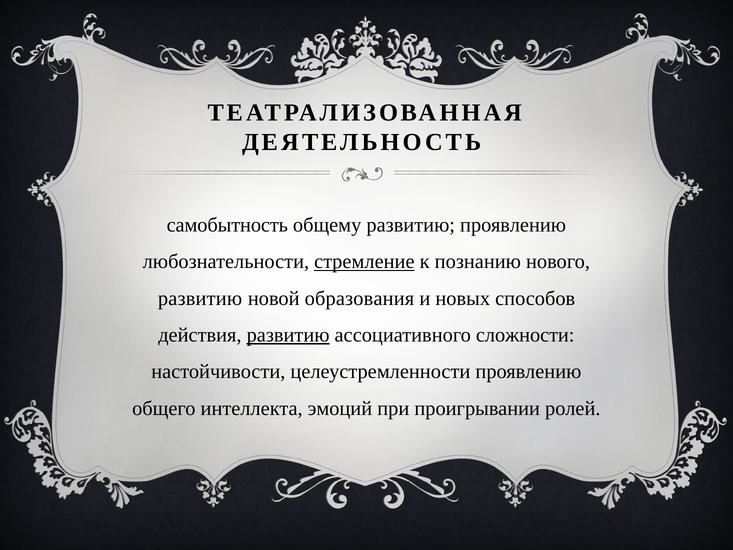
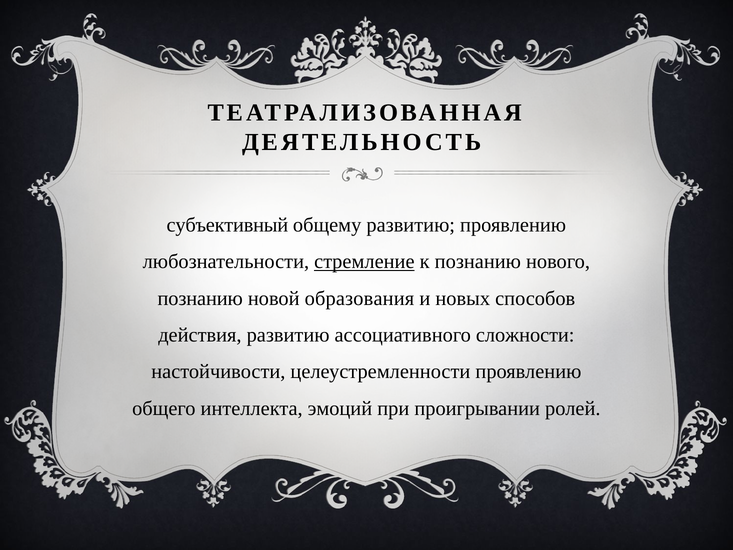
самобытность: самобытность -> субъективный
развитию at (200, 298): развитию -> познанию
развитию at (288, 335) underline: present -> none
